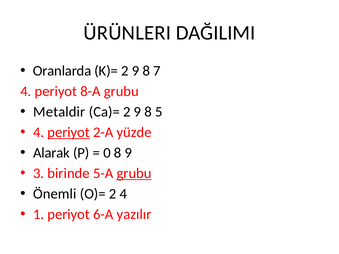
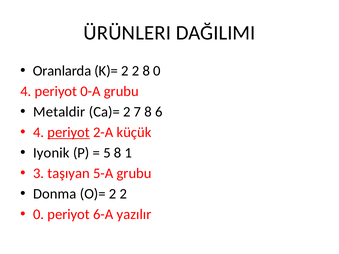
K)= 2 9: 9 -> 2
8 7: 7 -> 0
8-A: 8-A -> 0-A
Ca)= 2 9: 9 -> 7
5: 5 -> 6
yüzde: yüzde -> küçük
Alarak: Alarak -> Iyonik
0: 0 -> 5
8 9: 9 -> 1
birinde: birinde -> taşıyan
grubu at (134, 174) underline: present -> none
Önemli: Önemli -> Donma
O)= 2 4: 4 -> 2
1 at (39, 215): 1 -> 0
